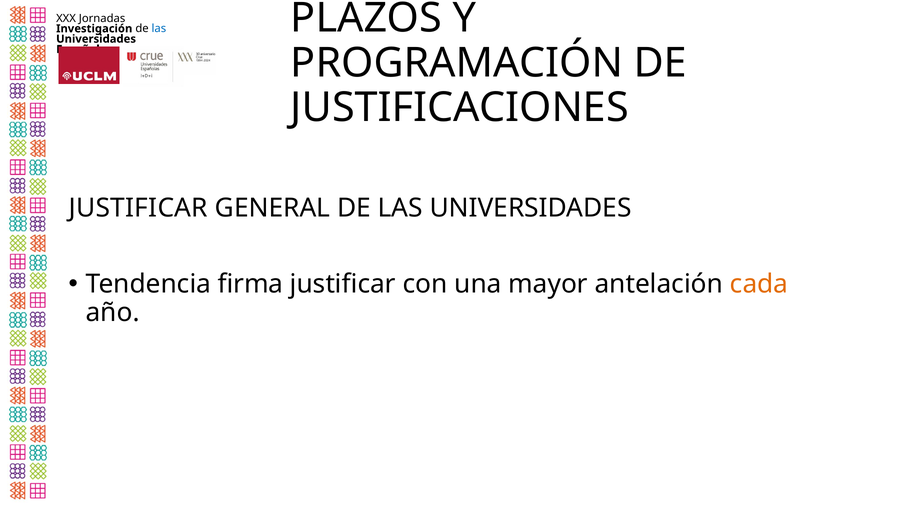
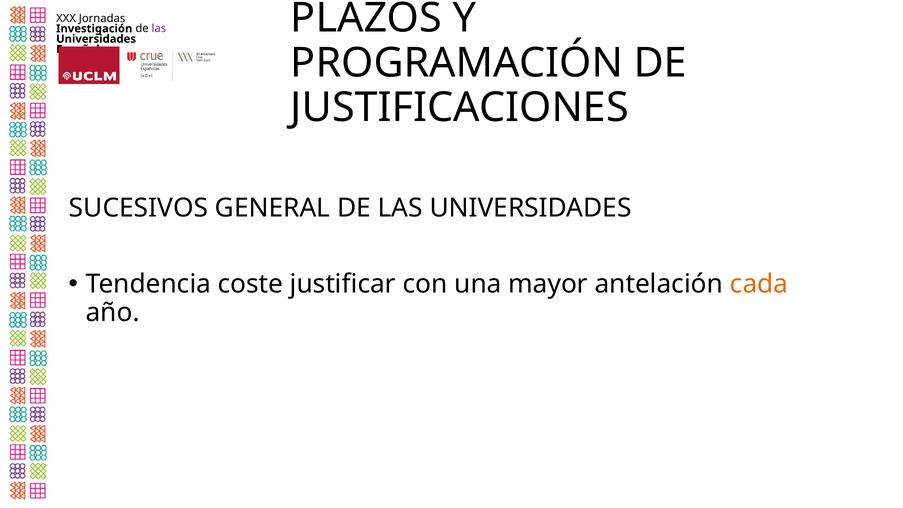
las at (159, 29) colour: blue -> purple
JUSTIFICAR at (138, 208): JUSTIFICAR -> SUCESIVOS
firma: firma -> coste
